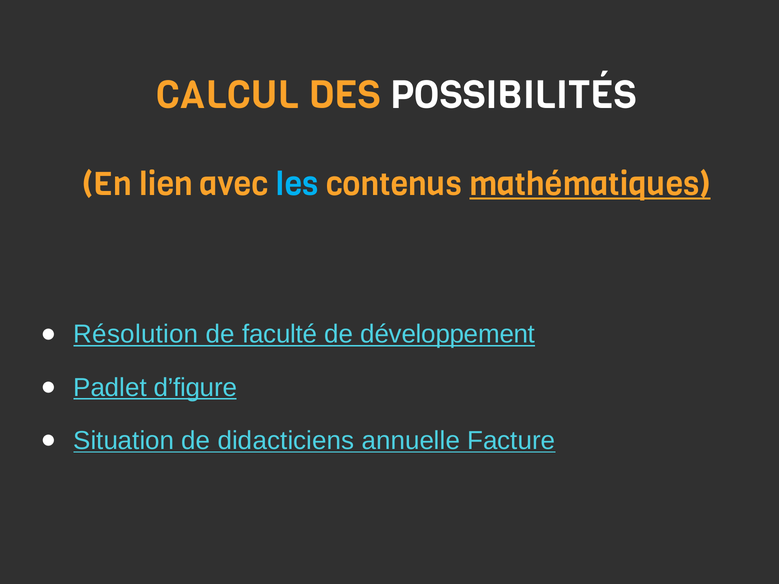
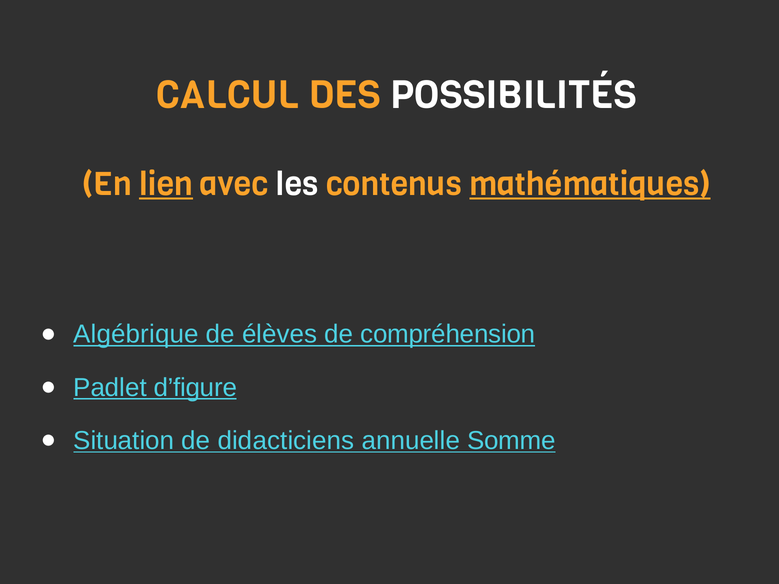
lien underline: none -> present
les colour: light blue -> white
Résolution: Résolution -> Algébrique
faculté: faculté -> élèves
développement: développement -> compréhension
Facture: Facture -> Somme
